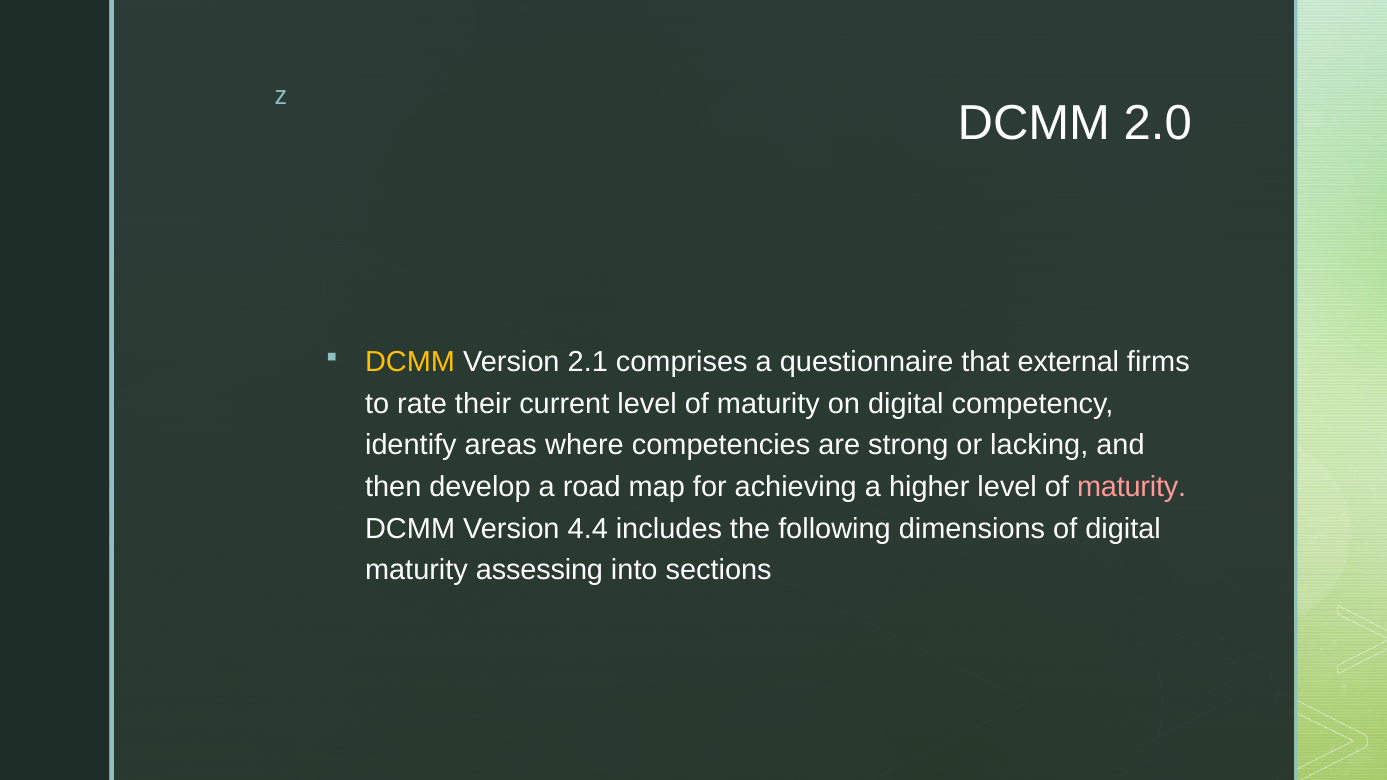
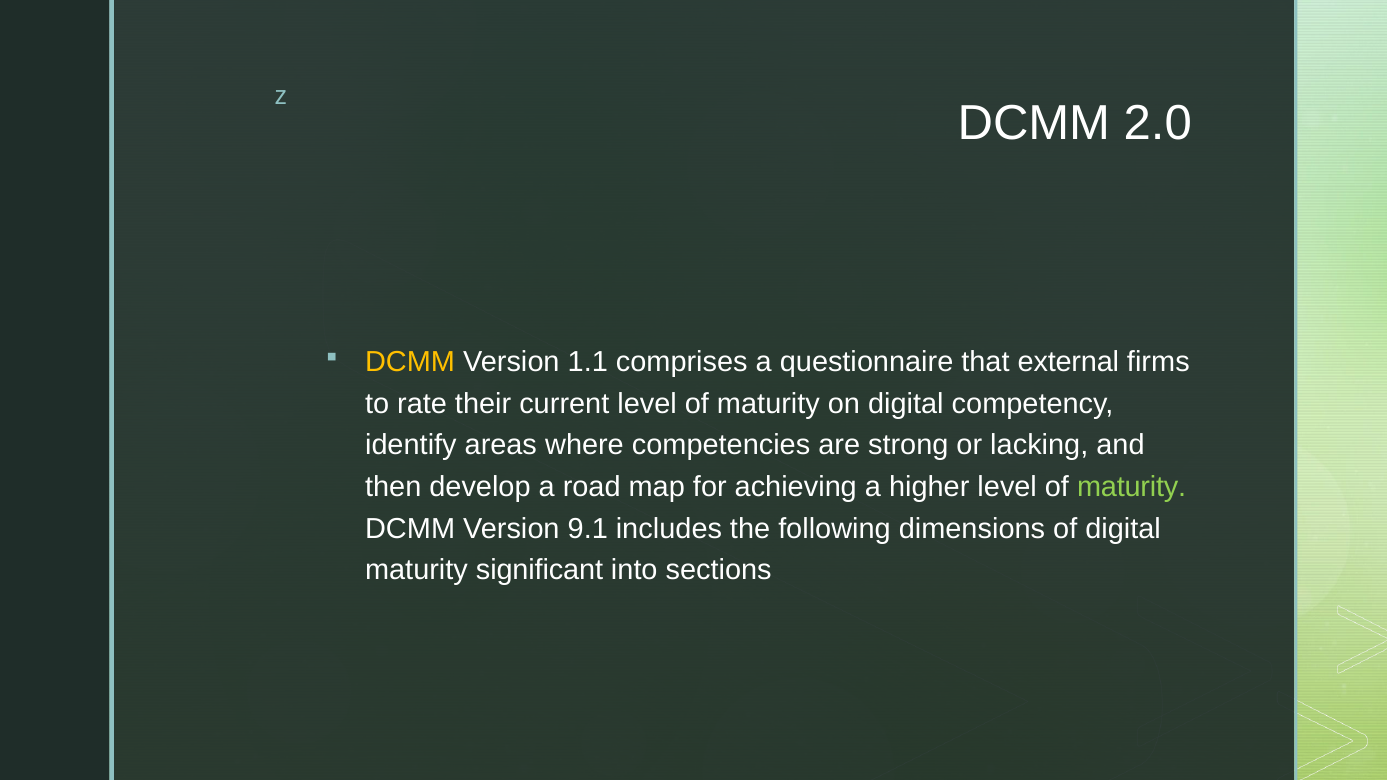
2.1: 2.1 -> 1.1
maturity at (1132, 487) colour: pink -> light green
4.4: 4.4 -> 9.1
assessing: assessing -> significant
